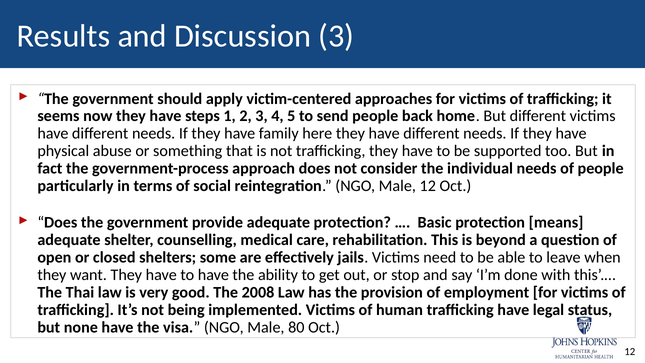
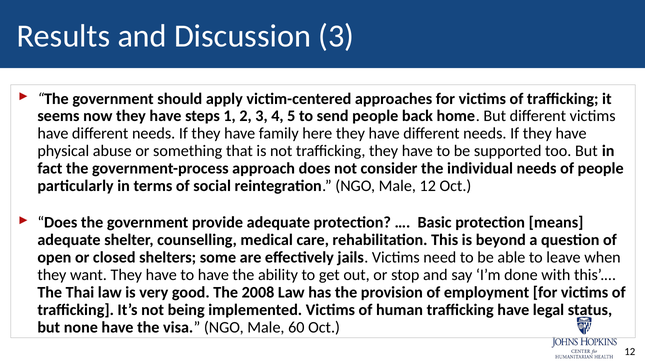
80: 80 -> 60
